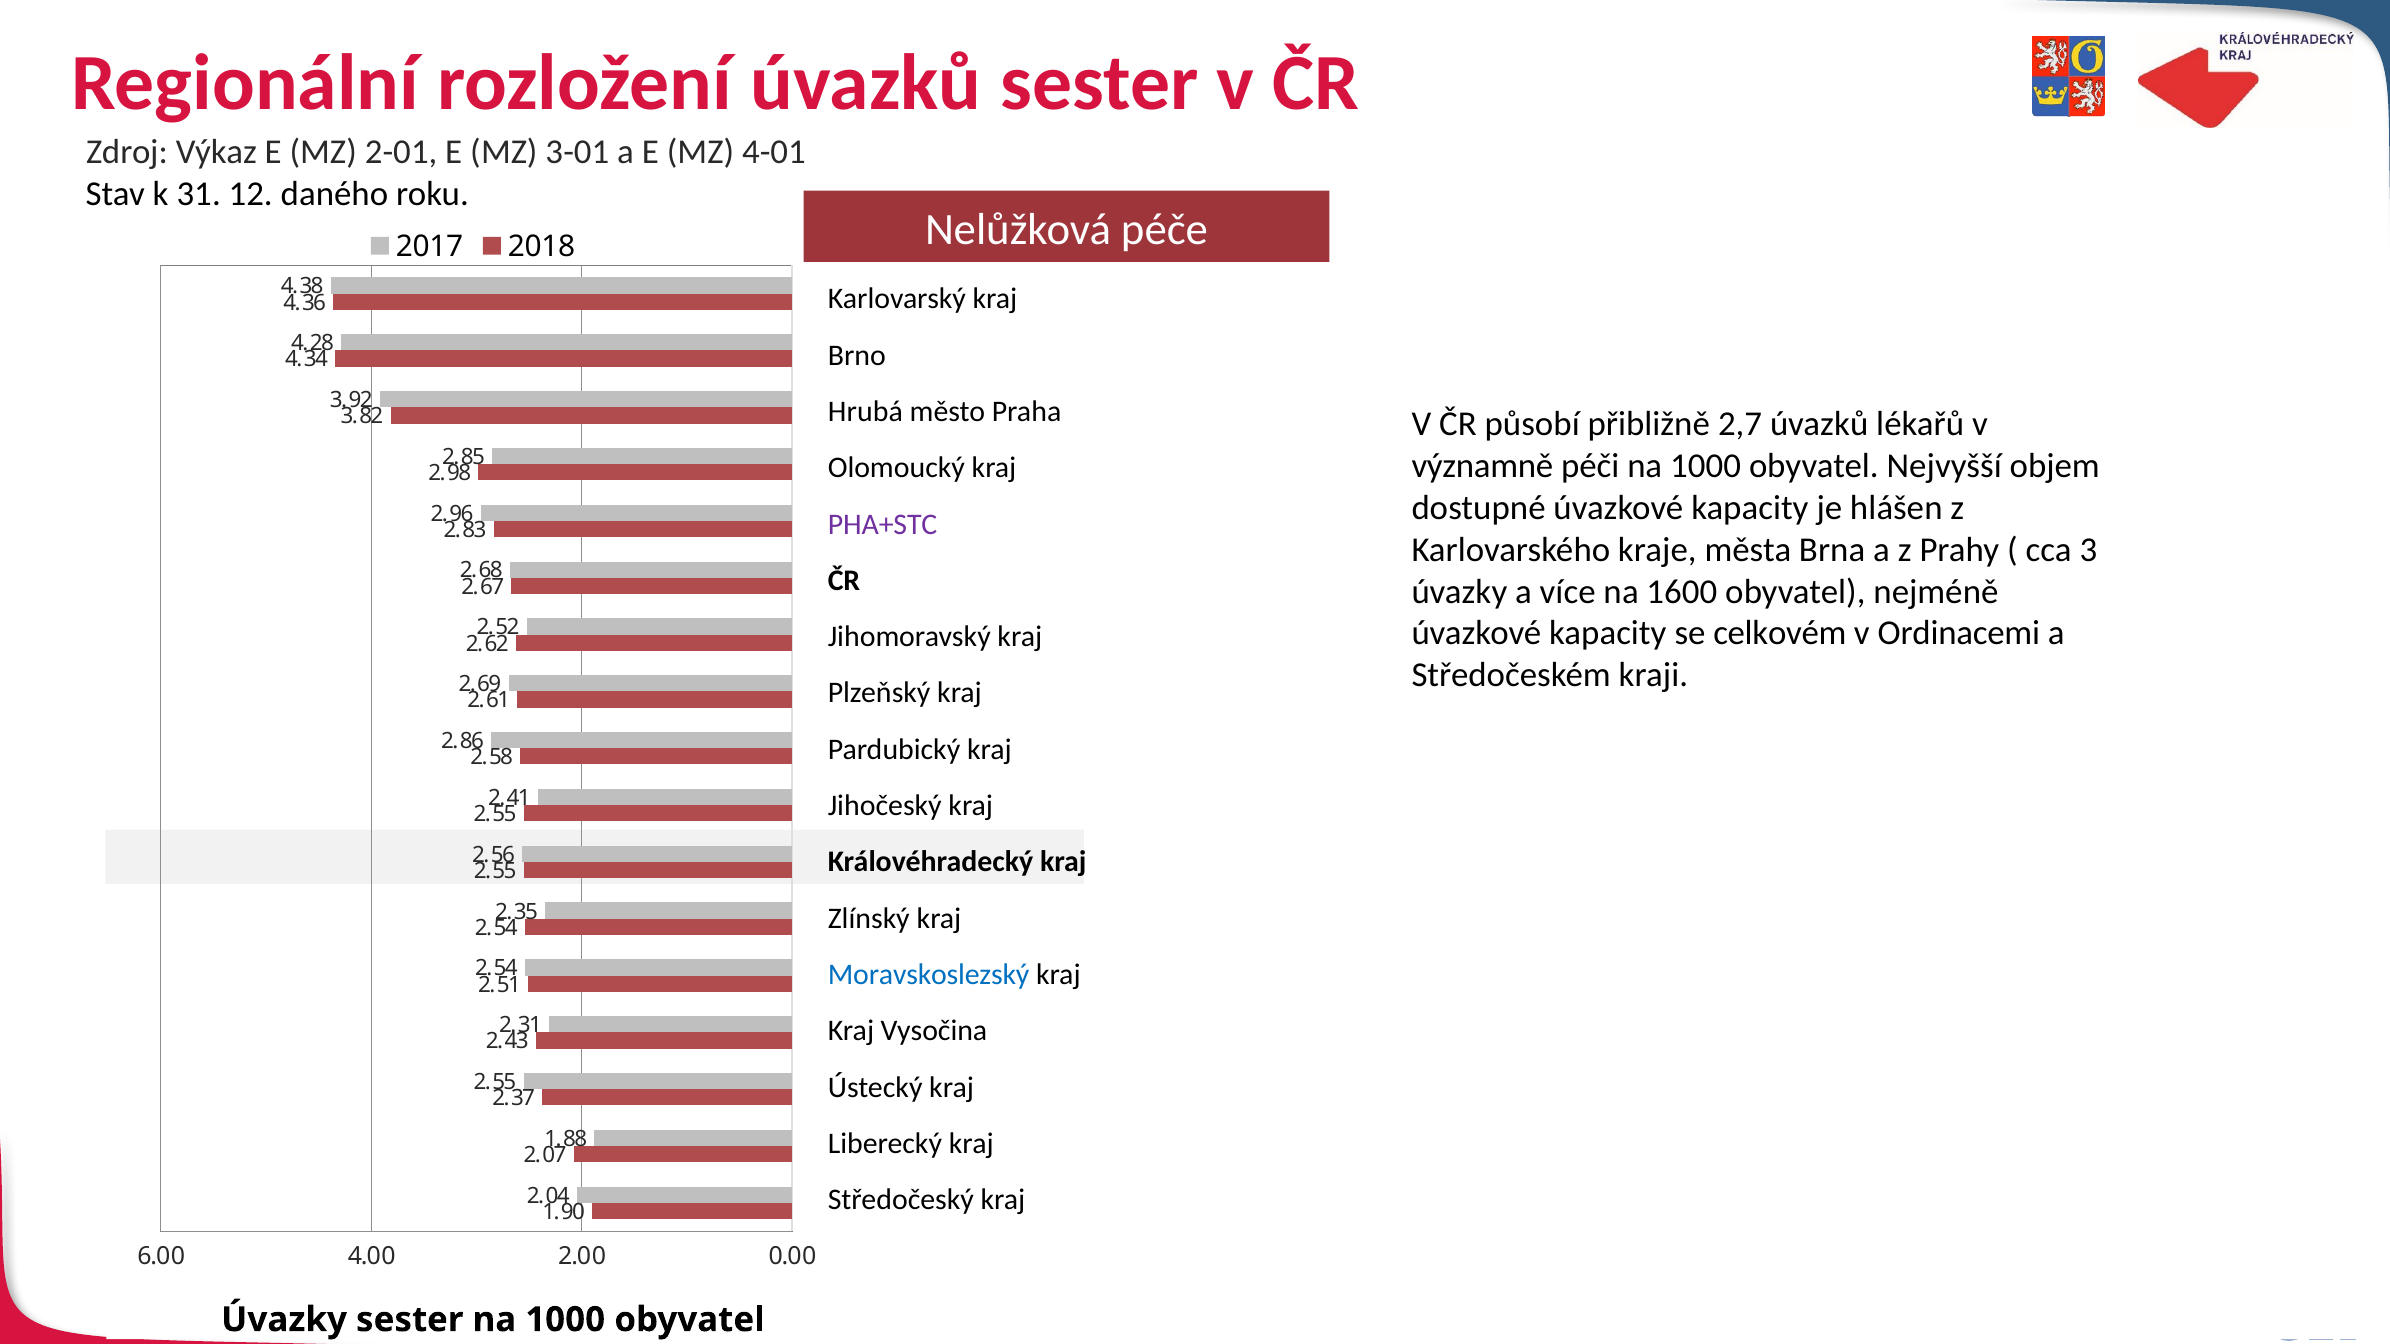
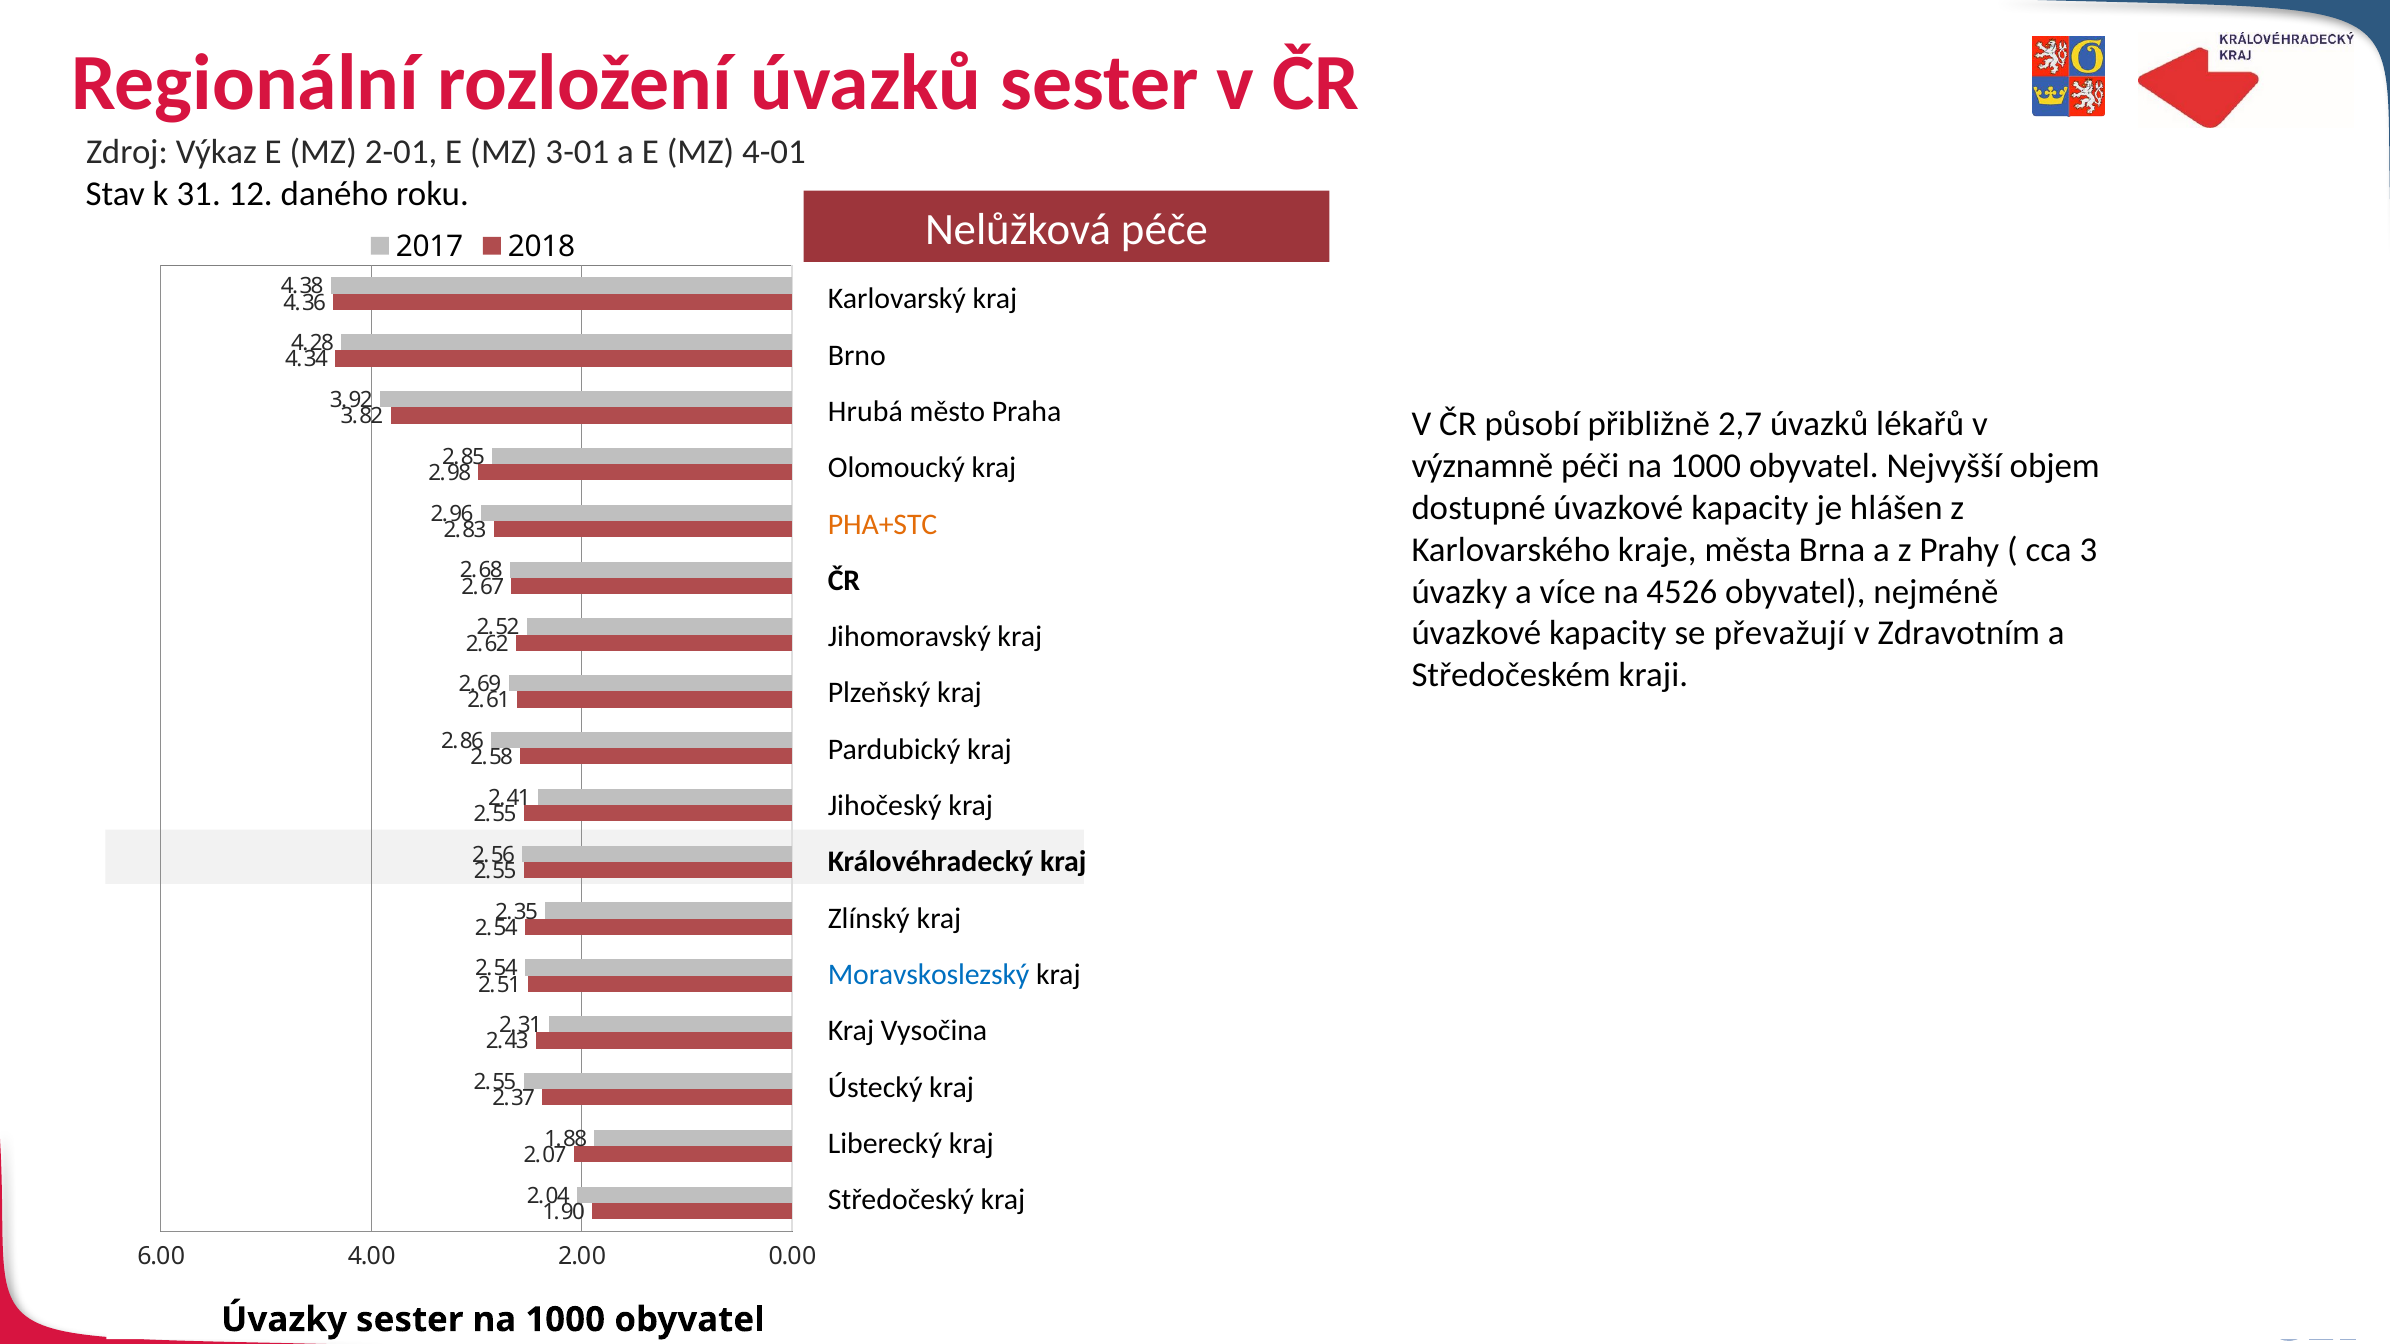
PHA+STC colour: purple -> orange
1600: 1600 -> 4526
celkovém: celkovém -> převažují
Ordinacemi: Ordinacemi -> Zdravotním
